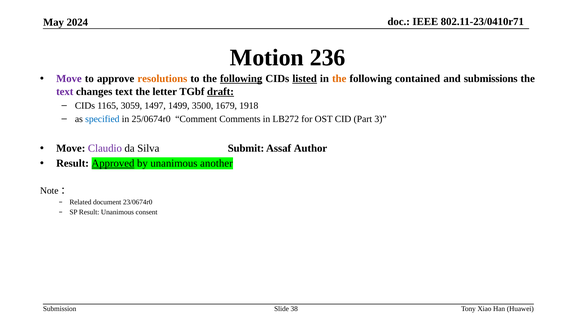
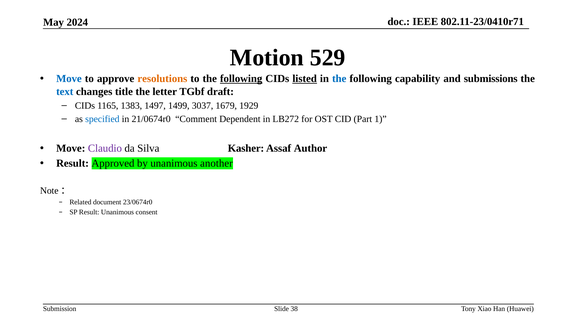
236: 236 -> 529
Move at (69, 79) colour: purple -> blue
the at (339, 79) colour: orange -> blue
contained: contained -> capability
text at (65, 92) colour: purple -> blue
changes text: text -> title
draft underline: present -> none
3059: 3059 -> 1383
3500: 3500 -> 3037
1918: 1918 -> 1929
25/0674r0: 25/0674r0 -> 21/0674r0
Comments: Comments -> Dependent
3: 3 -> 1
Submit: Submit -> Kasher
Approved underline: present -> none
